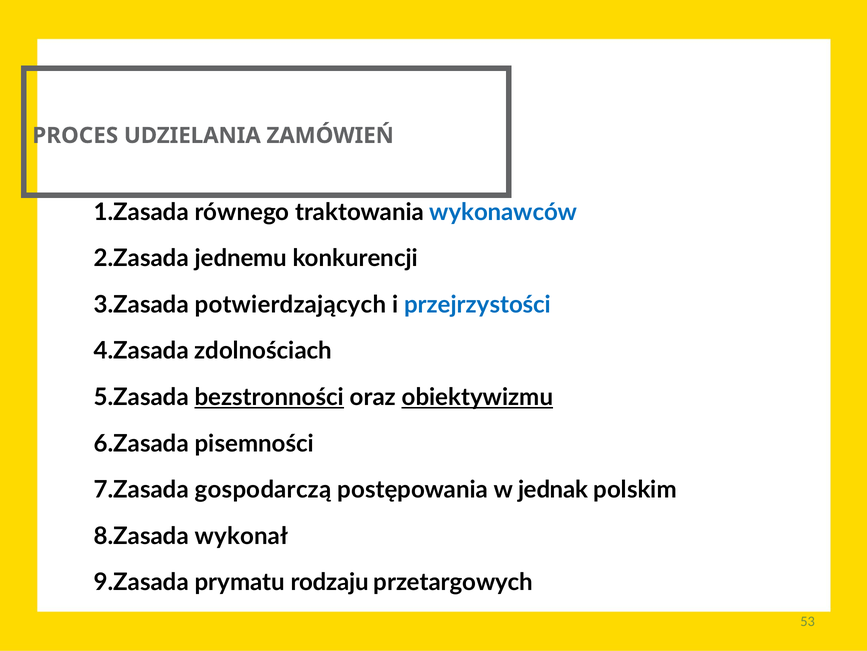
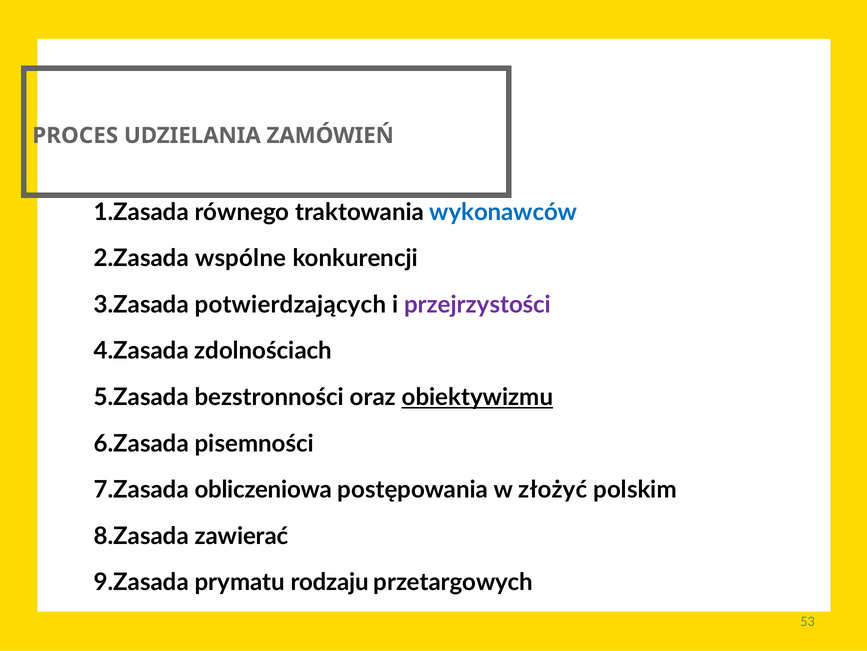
jednemu: jednemu -> wspólne
przejrzystości colour: blue -> purple
bezstronności underline: present -> none
gospodarczą: gospodarczą -> obliczeniowa
jednak: jednak -> złożyć
wykonał: wykonał -> zawierać
